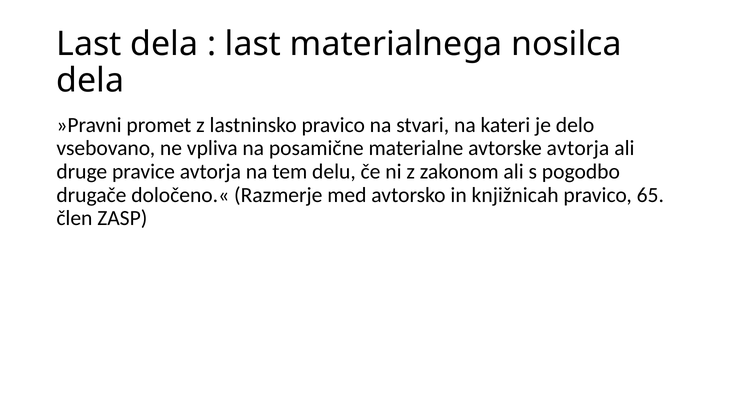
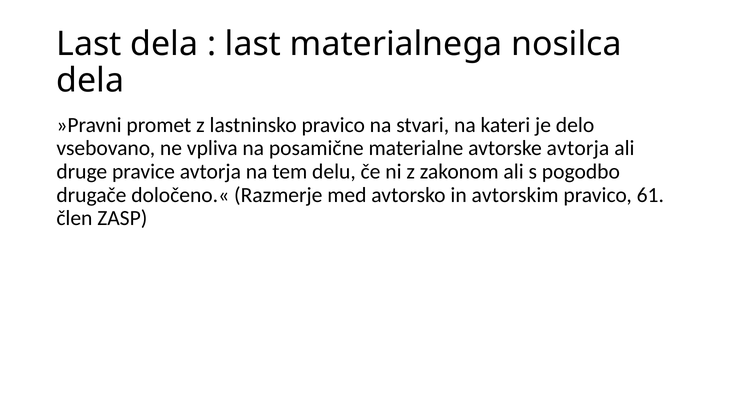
knjižnicah: knjižnicah -> avtorskim
65: 65 -> 61
